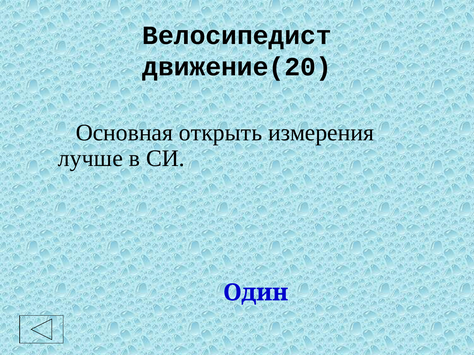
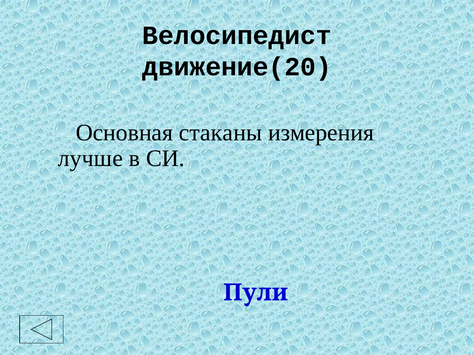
открыть: открыть -> стаканы
Один: Один -> Пули
